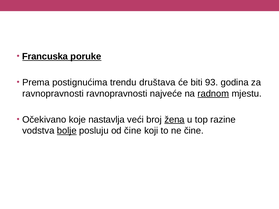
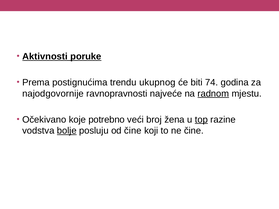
Francuska: Francuska -> Aktivnosti
društava: društava -> ukupnog
93: 93 -> 74
ravnopravnosti at (53, 94): ravnopravnosti -> najodgovornije
nastavlja: nastavlja -> potrebno
žena underline: present -> none
top underline: none -> present
